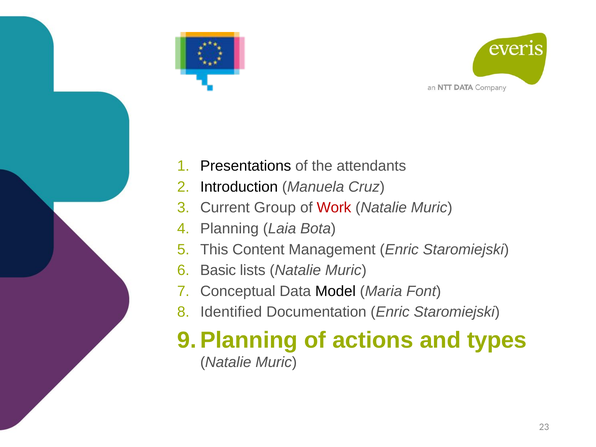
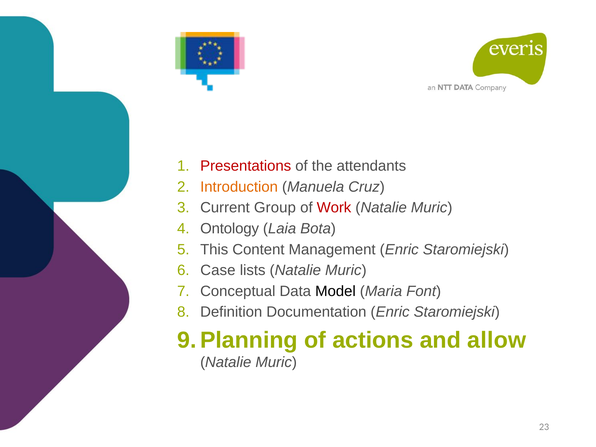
Presentations colour: black -> red
Introduction colour: black -> orange
Planning: Planning -> Ontology
Basic: Basic -> Case
Identified: Identified -> Definition
types: types -> allow
